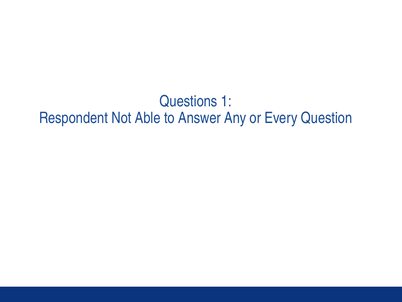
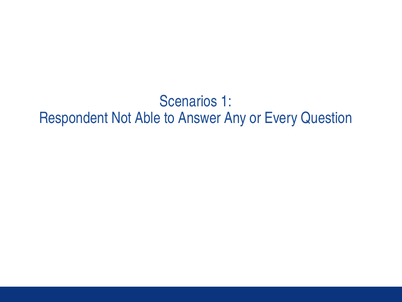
Questions: Questions -> Scenarios
